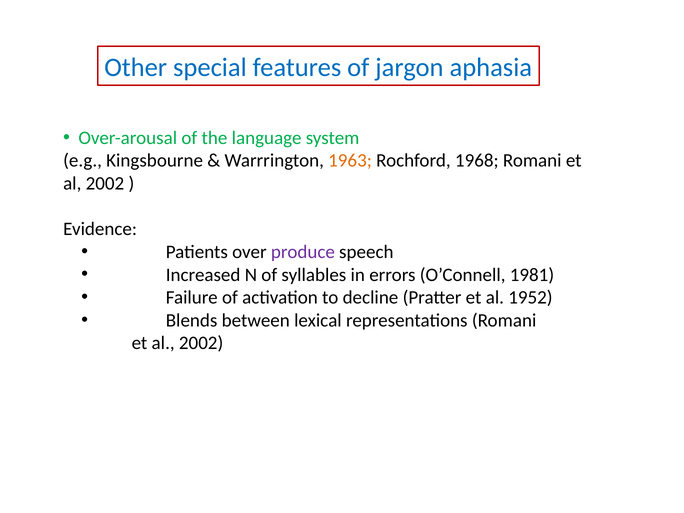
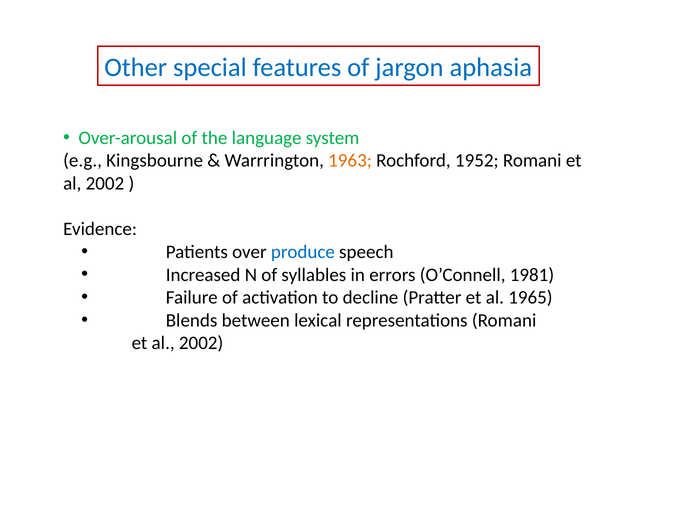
1968: 1968 -> 1952
produce colour: purple -> blue
1952: 1952 -> 1965
